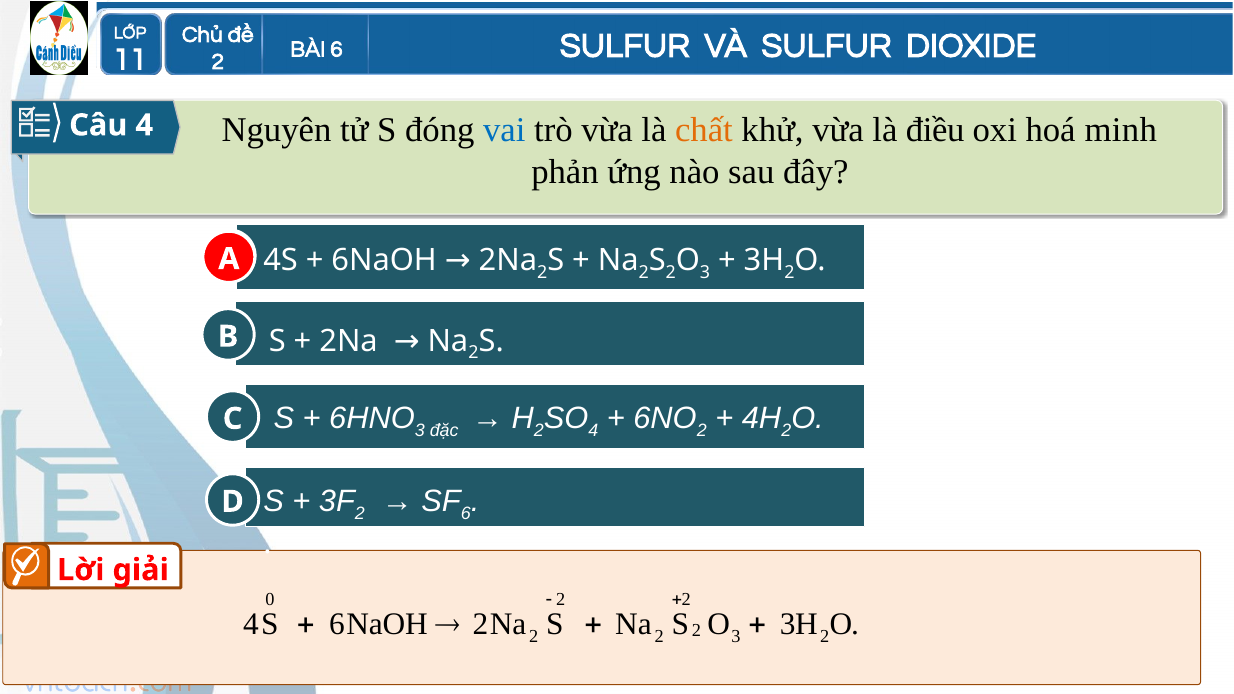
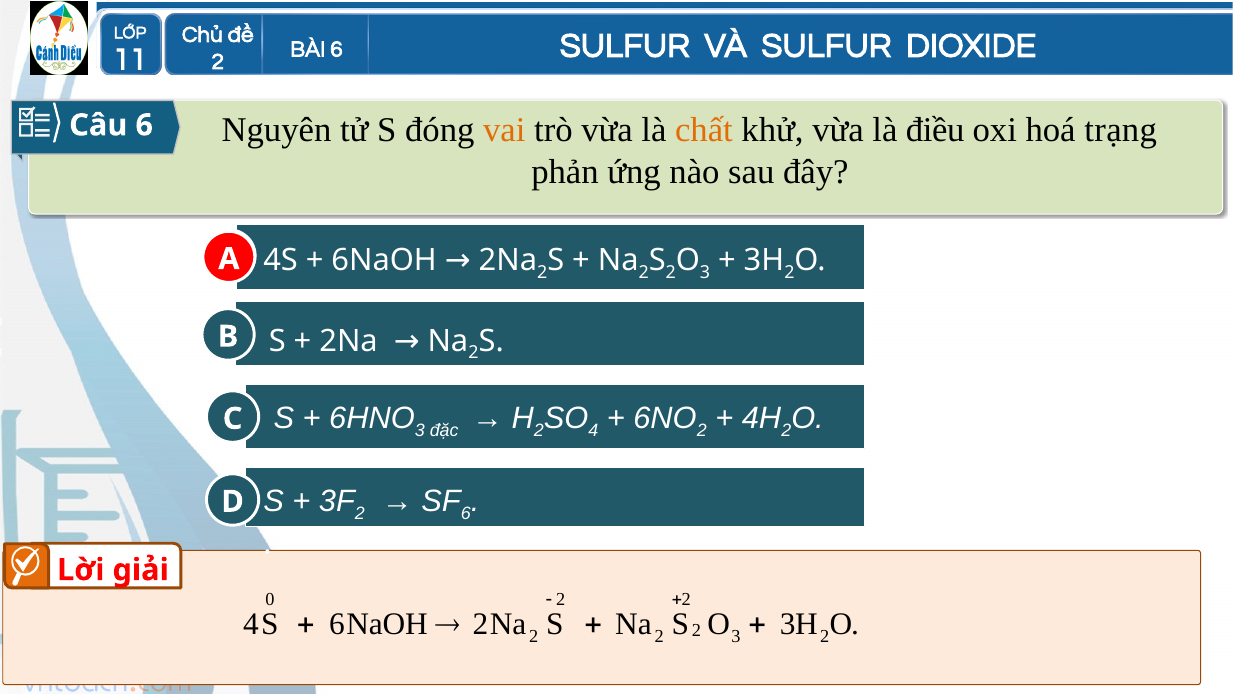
Câu 4: 4 -> 6
vai colour: blue -> orange
minh: minh -> trạng
